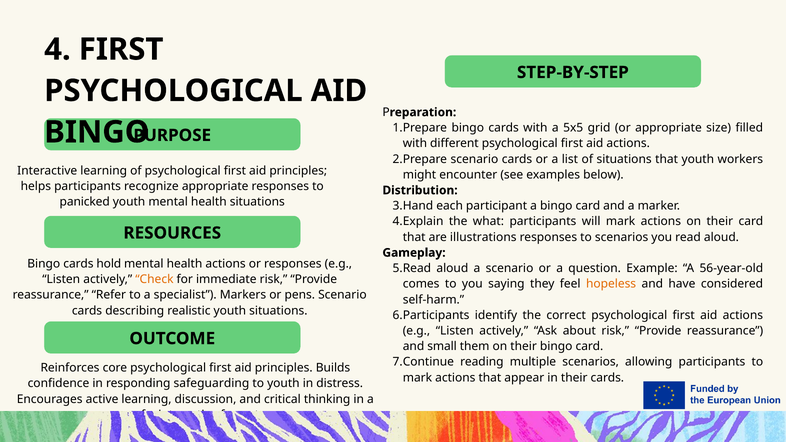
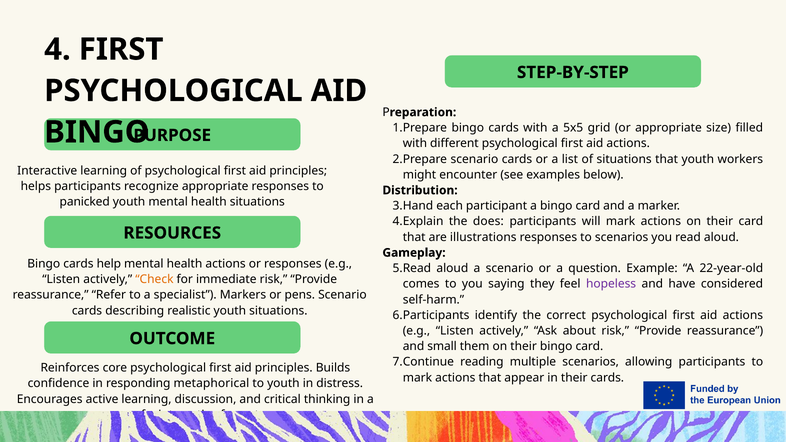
what: what -> does
hold: hold -> help
56-year-old: 56-year-old -> 22-year-old
hopeless colour: orange -> purple
safeguarding: safeguarding -> metaphorical
